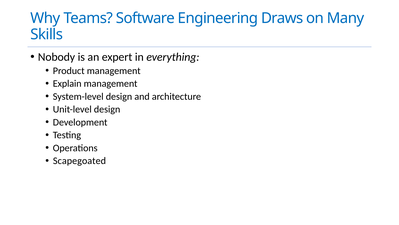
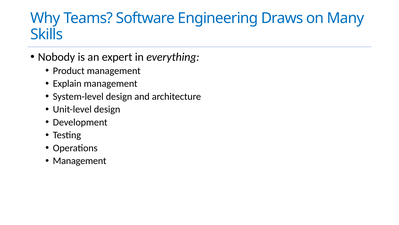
Scapegoated at (79, 160): Scapegoated -> Management
